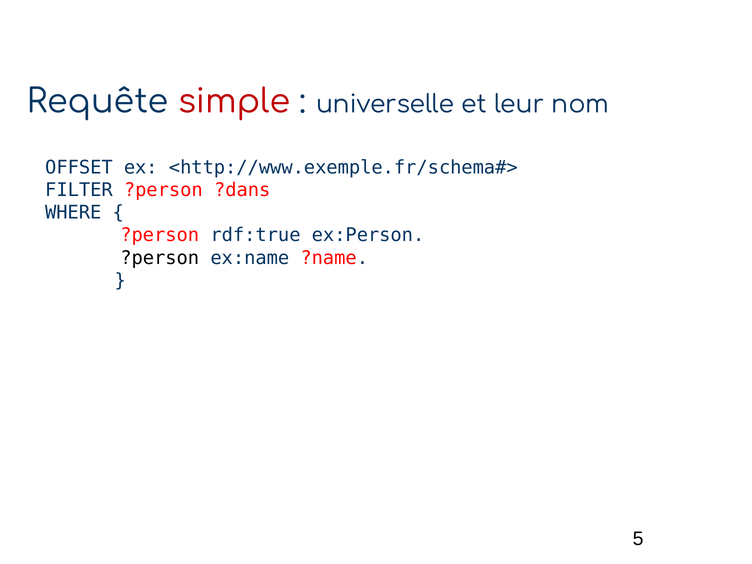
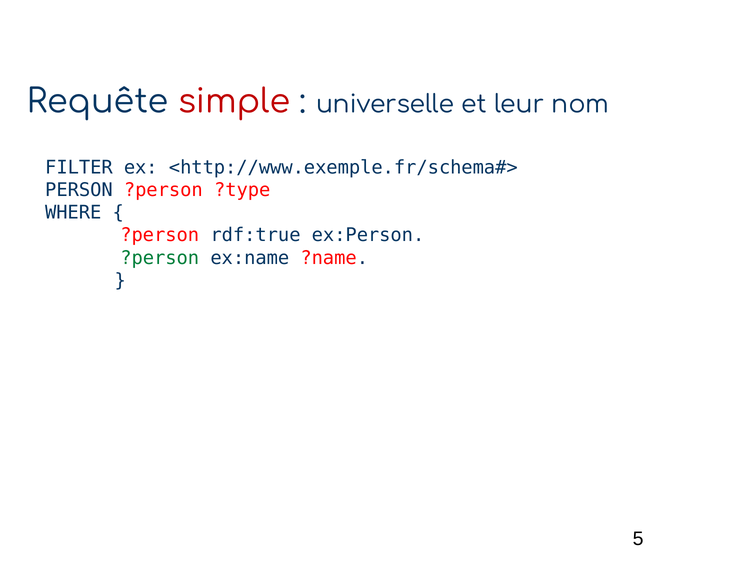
OFFSET: OFFSET -> FILTER
FILTER: FILTER -> PERSON
?dans: ?dans -> ?type
?person at (160, 258) colour: black -> green
